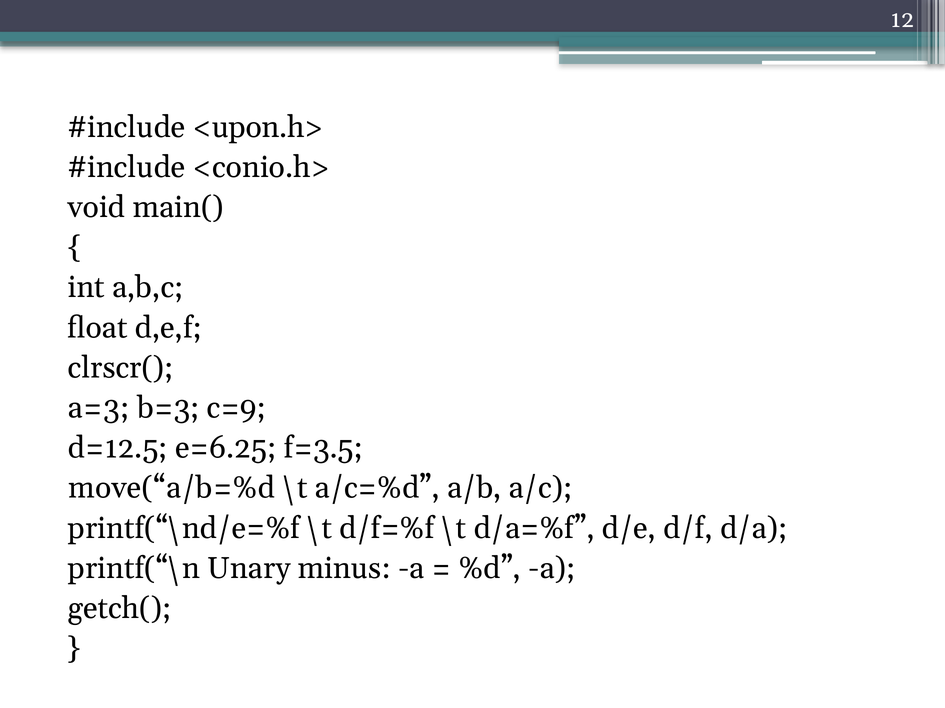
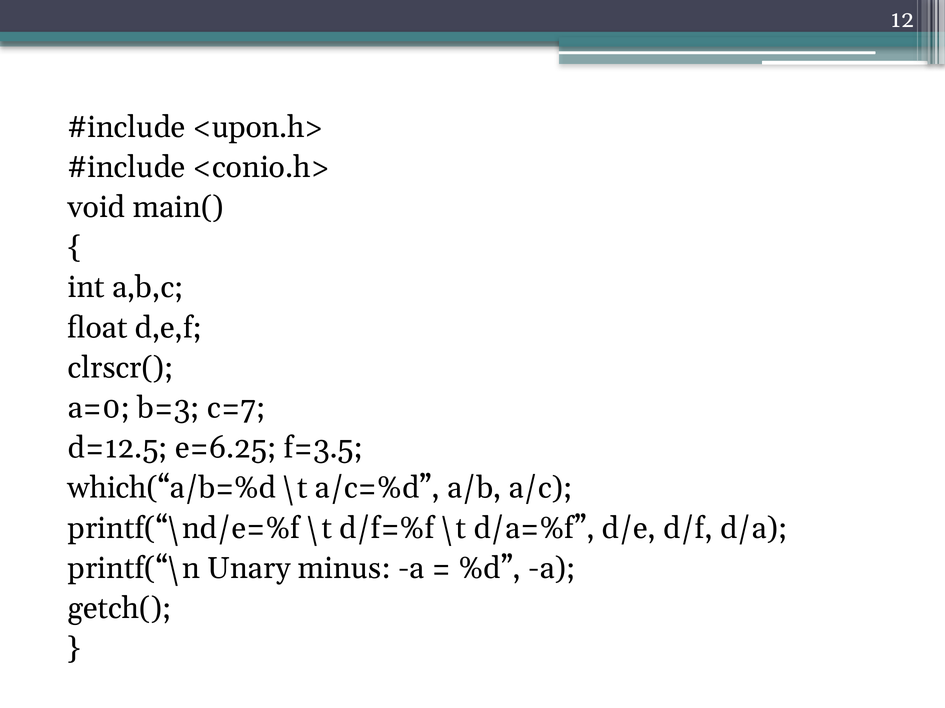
a=3: a=3 -> a=0
c=9: c=9 -> c=7
move(“a/b=%d: move(“a/b=%d -> which(“a/b=%d
